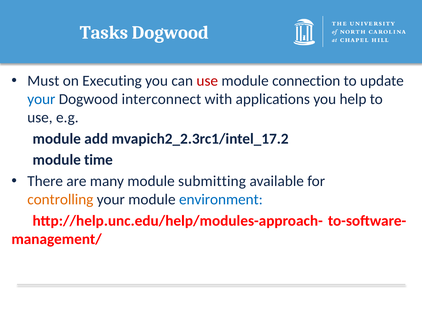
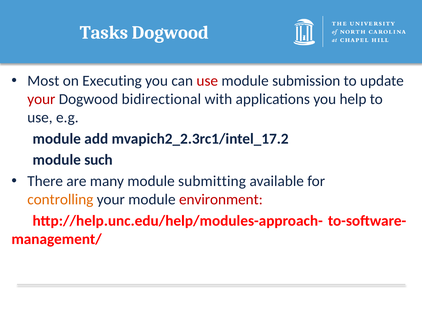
Must: Must -> Most
connection: connection -> submission
your at (41, 99) colour: blue -> red
interconnect: interconnect -> bidirectional
time: time -> such
environment colour: blue -> red
